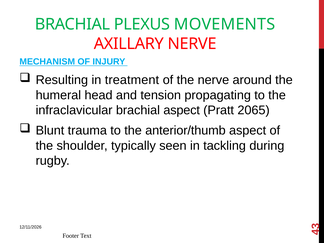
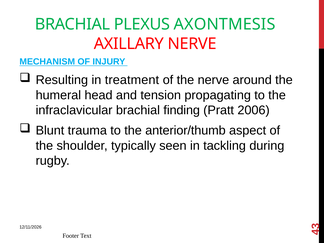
MOVEMENTS: MOVEMENTS -> AXONTMESIS
brachial aspect: aspect -> ﬁnding
2065: 2065 -> 2006
